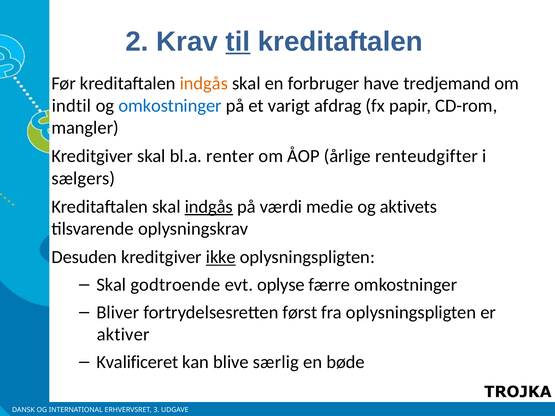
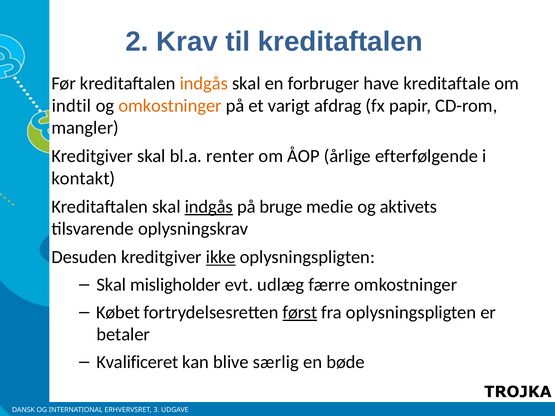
til underline: present -> none
tredjemand: tredjemand -> kreditaftale
omkostninger at (170, 106) colour: blue -> orange
renteudgifter: renteudgifter -> efterfølgende
sælgers: sælgers -> kontakt
værdi: værdi -> bruge
godtroende: godtroende -> misligholder
oplyse: oplyse -> udlæg
Bliver: Bliver -> Købet
først underline: none -> present
aktiver: aktiver -> betaler
